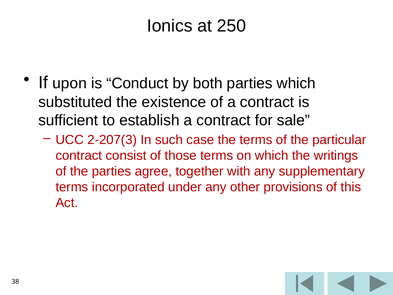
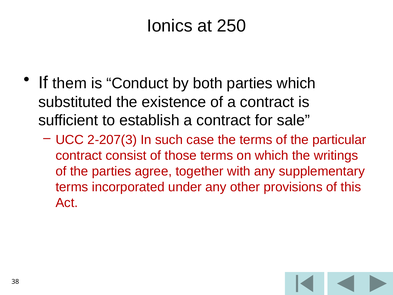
upon: upon -> them
